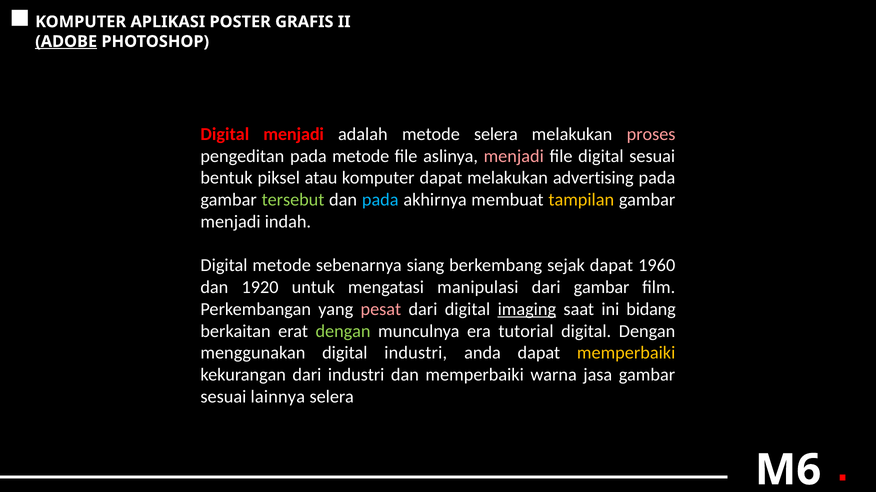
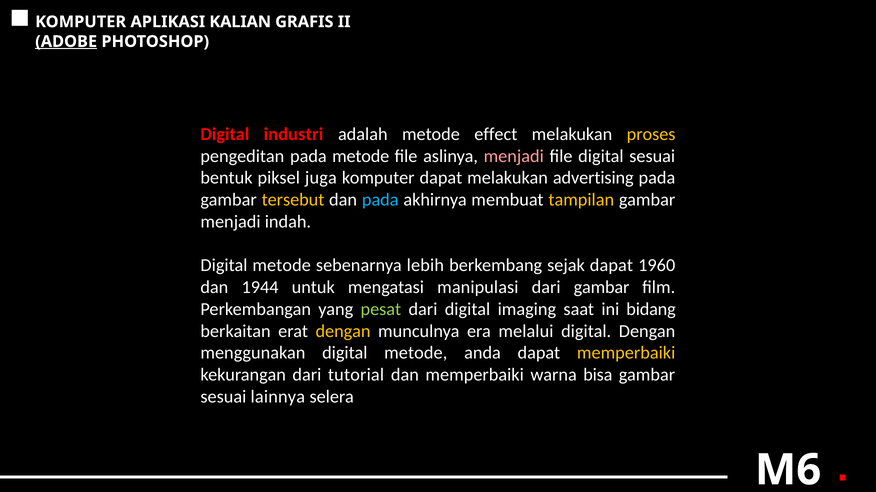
POSTER: POSTER -> KALIAN
Digital menjadi: menjadi -> industri
metode selera: selera -> effect
proses colour: pink -> yellow
atau: atau -> juga
tersebut colour: light green -> yellow
siang: siang -> lebih
1920: 1920 -> 1944
pesat colour: pink -> light green
imaging underline: present -> none
dengan at (343, 332) colour: light green -> yellow
tutorial: tutorial -> melalui
menggunakan digital industri: industri -> metode
dari industri: industri -> tutorial
jasa: jasa -> bisa
